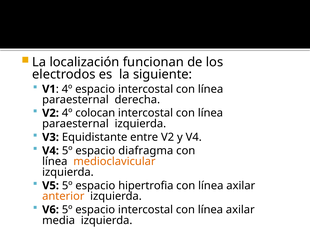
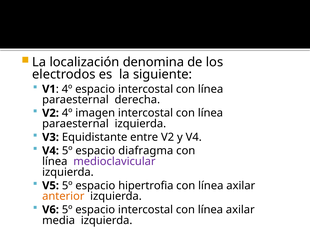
funcionan: funcionan -> denomina
colocan: colocan -> imagen
medioclavicular colour: orange -> purple
